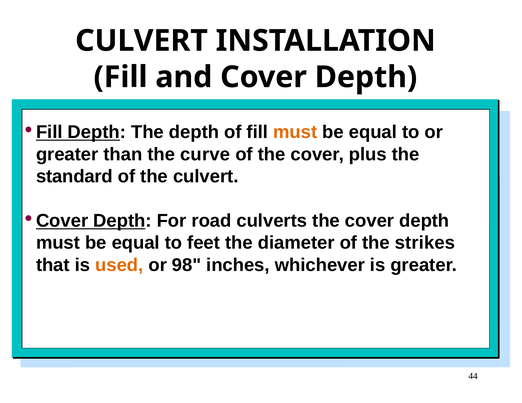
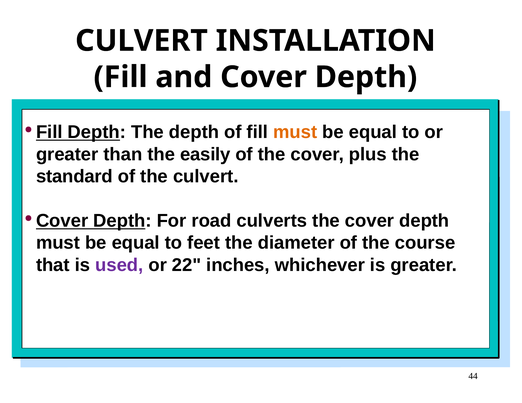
curve: curve -> easily
strikes: strikes -> course
used colour: orange -> purple
98: 98 -> 22
